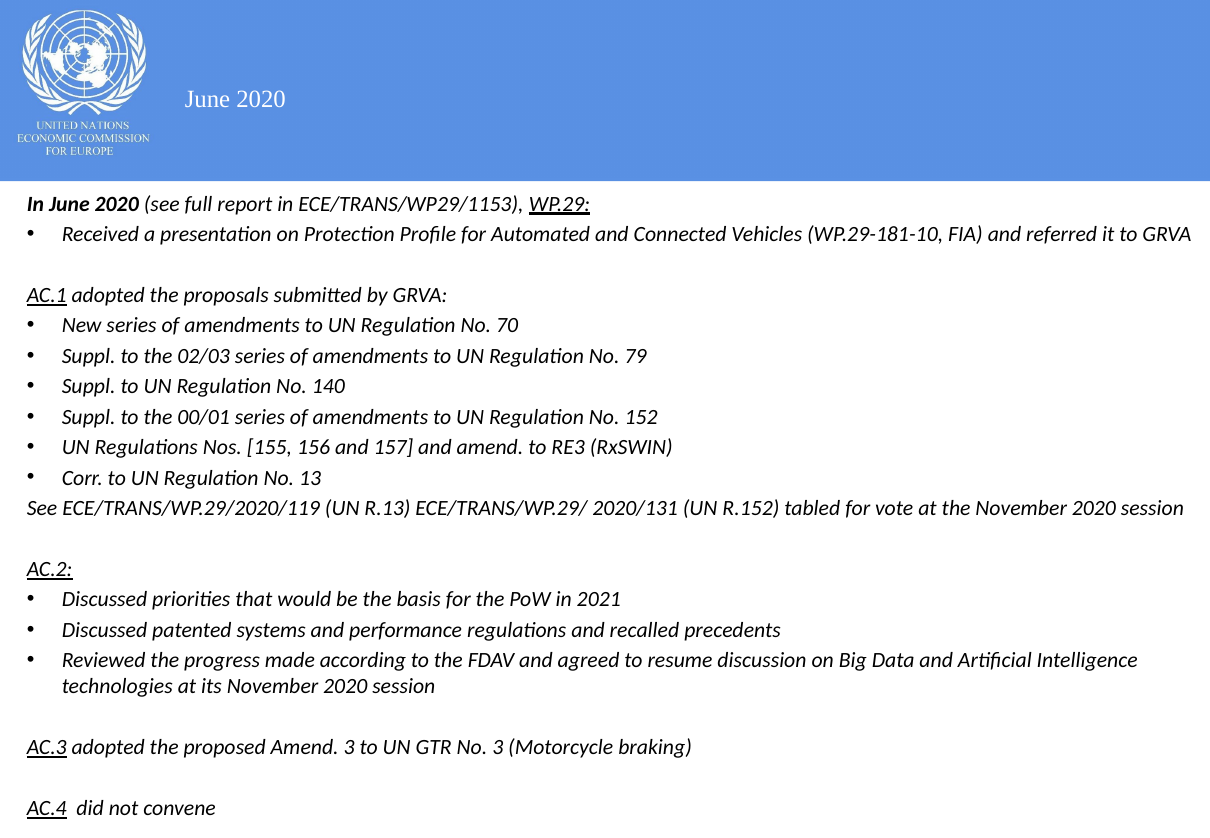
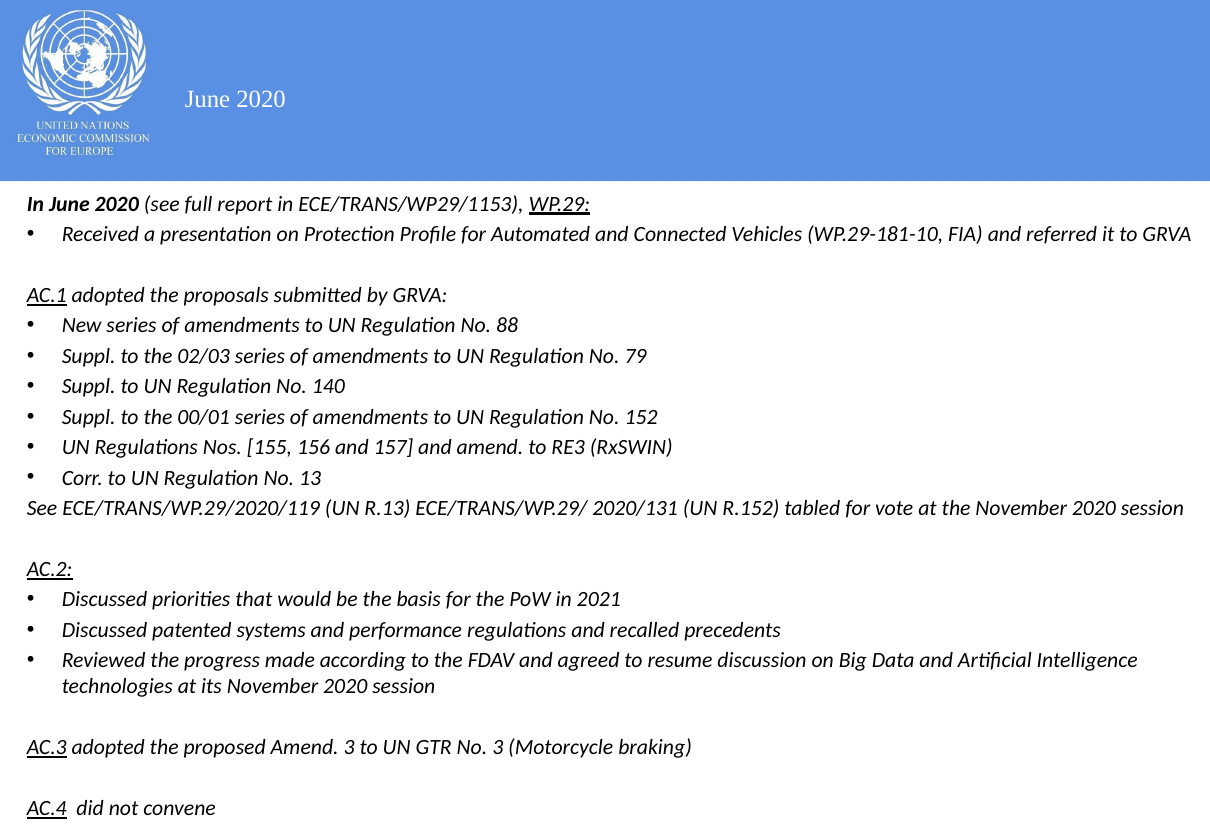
70: 70 -> 88
